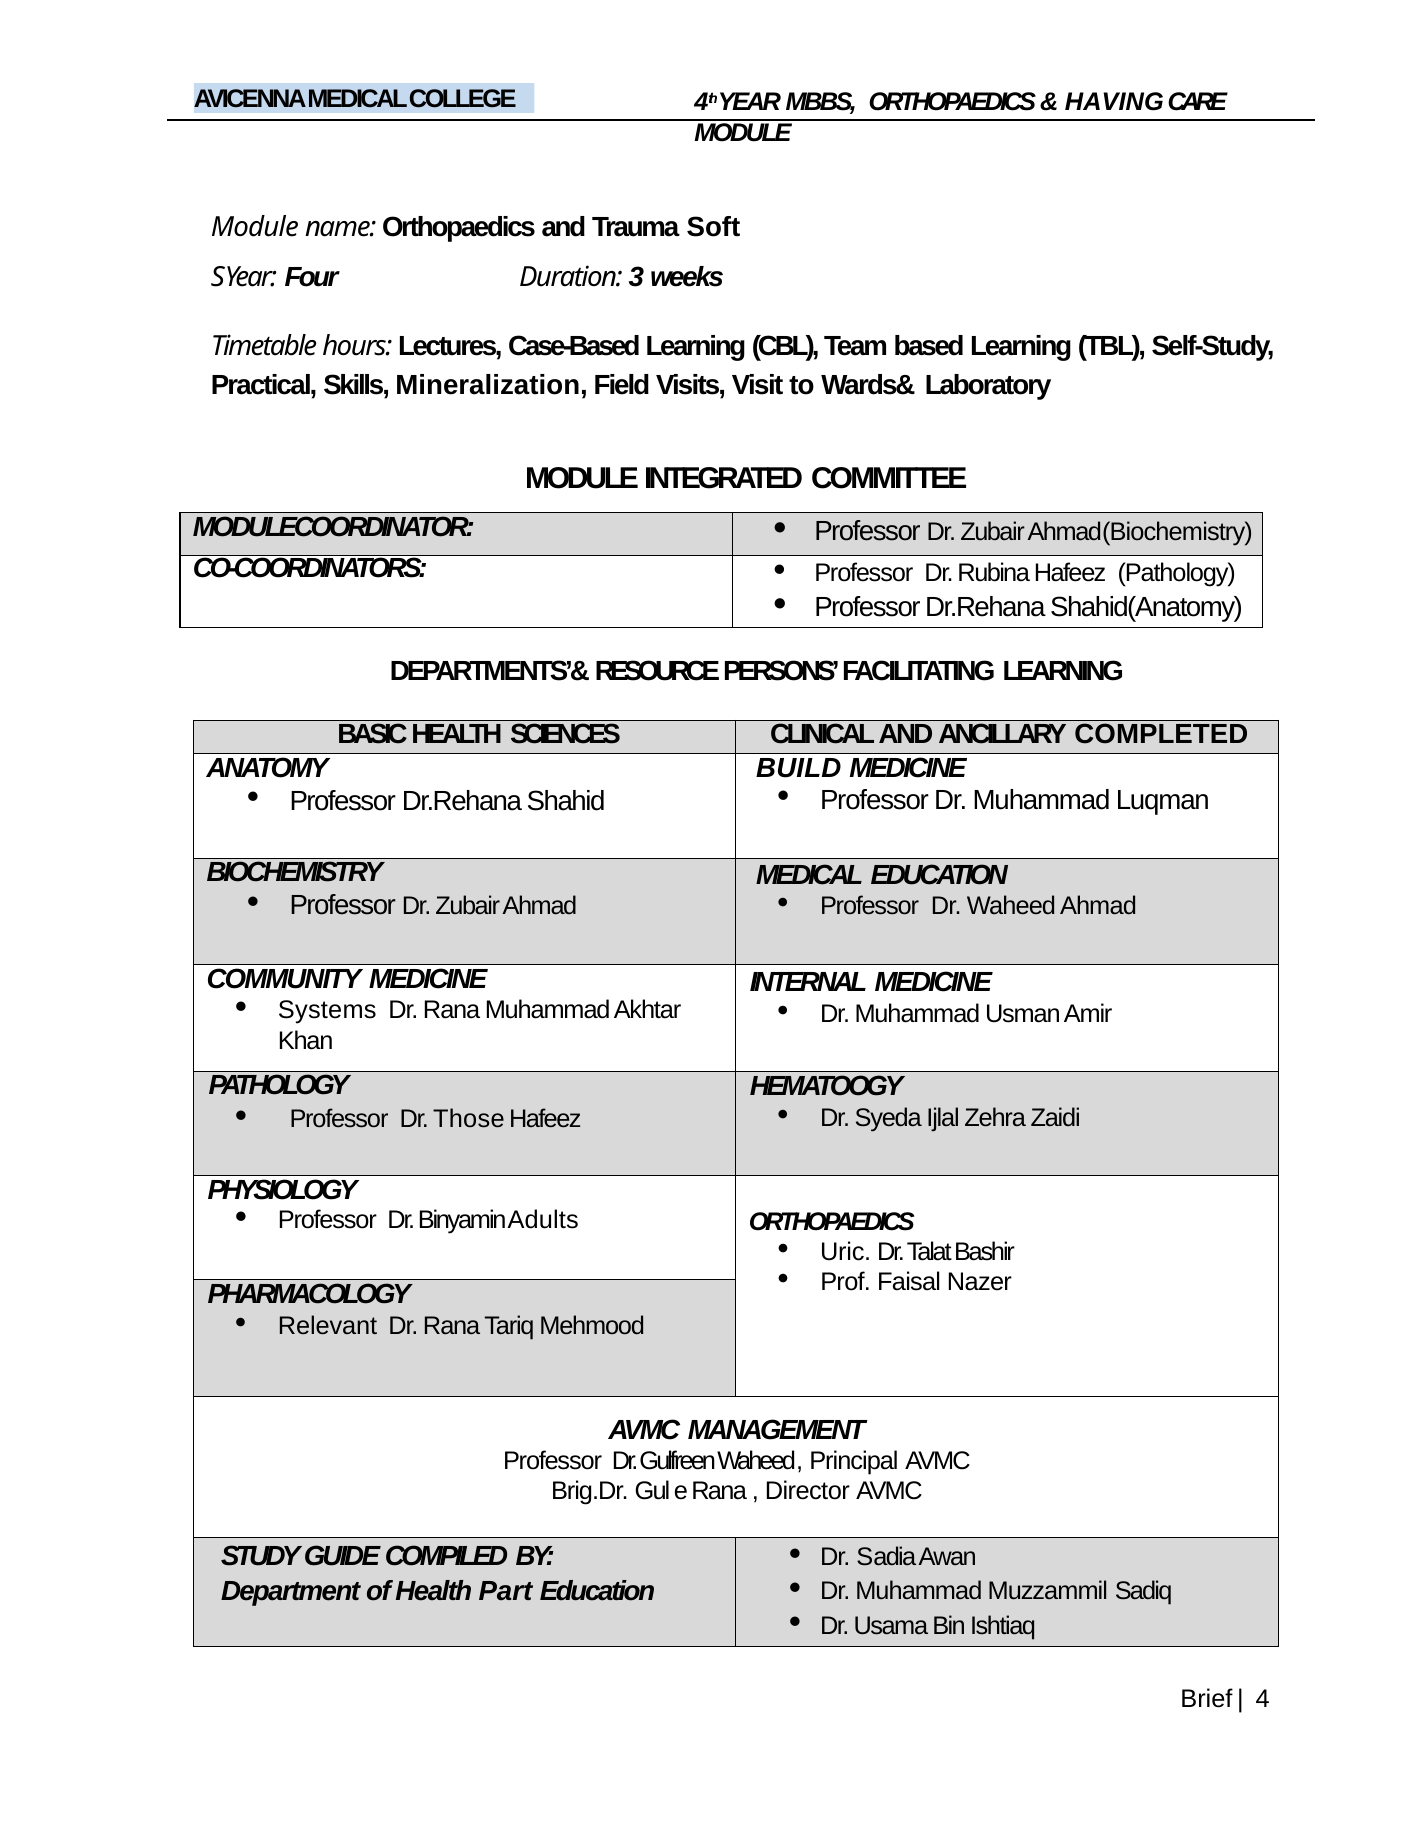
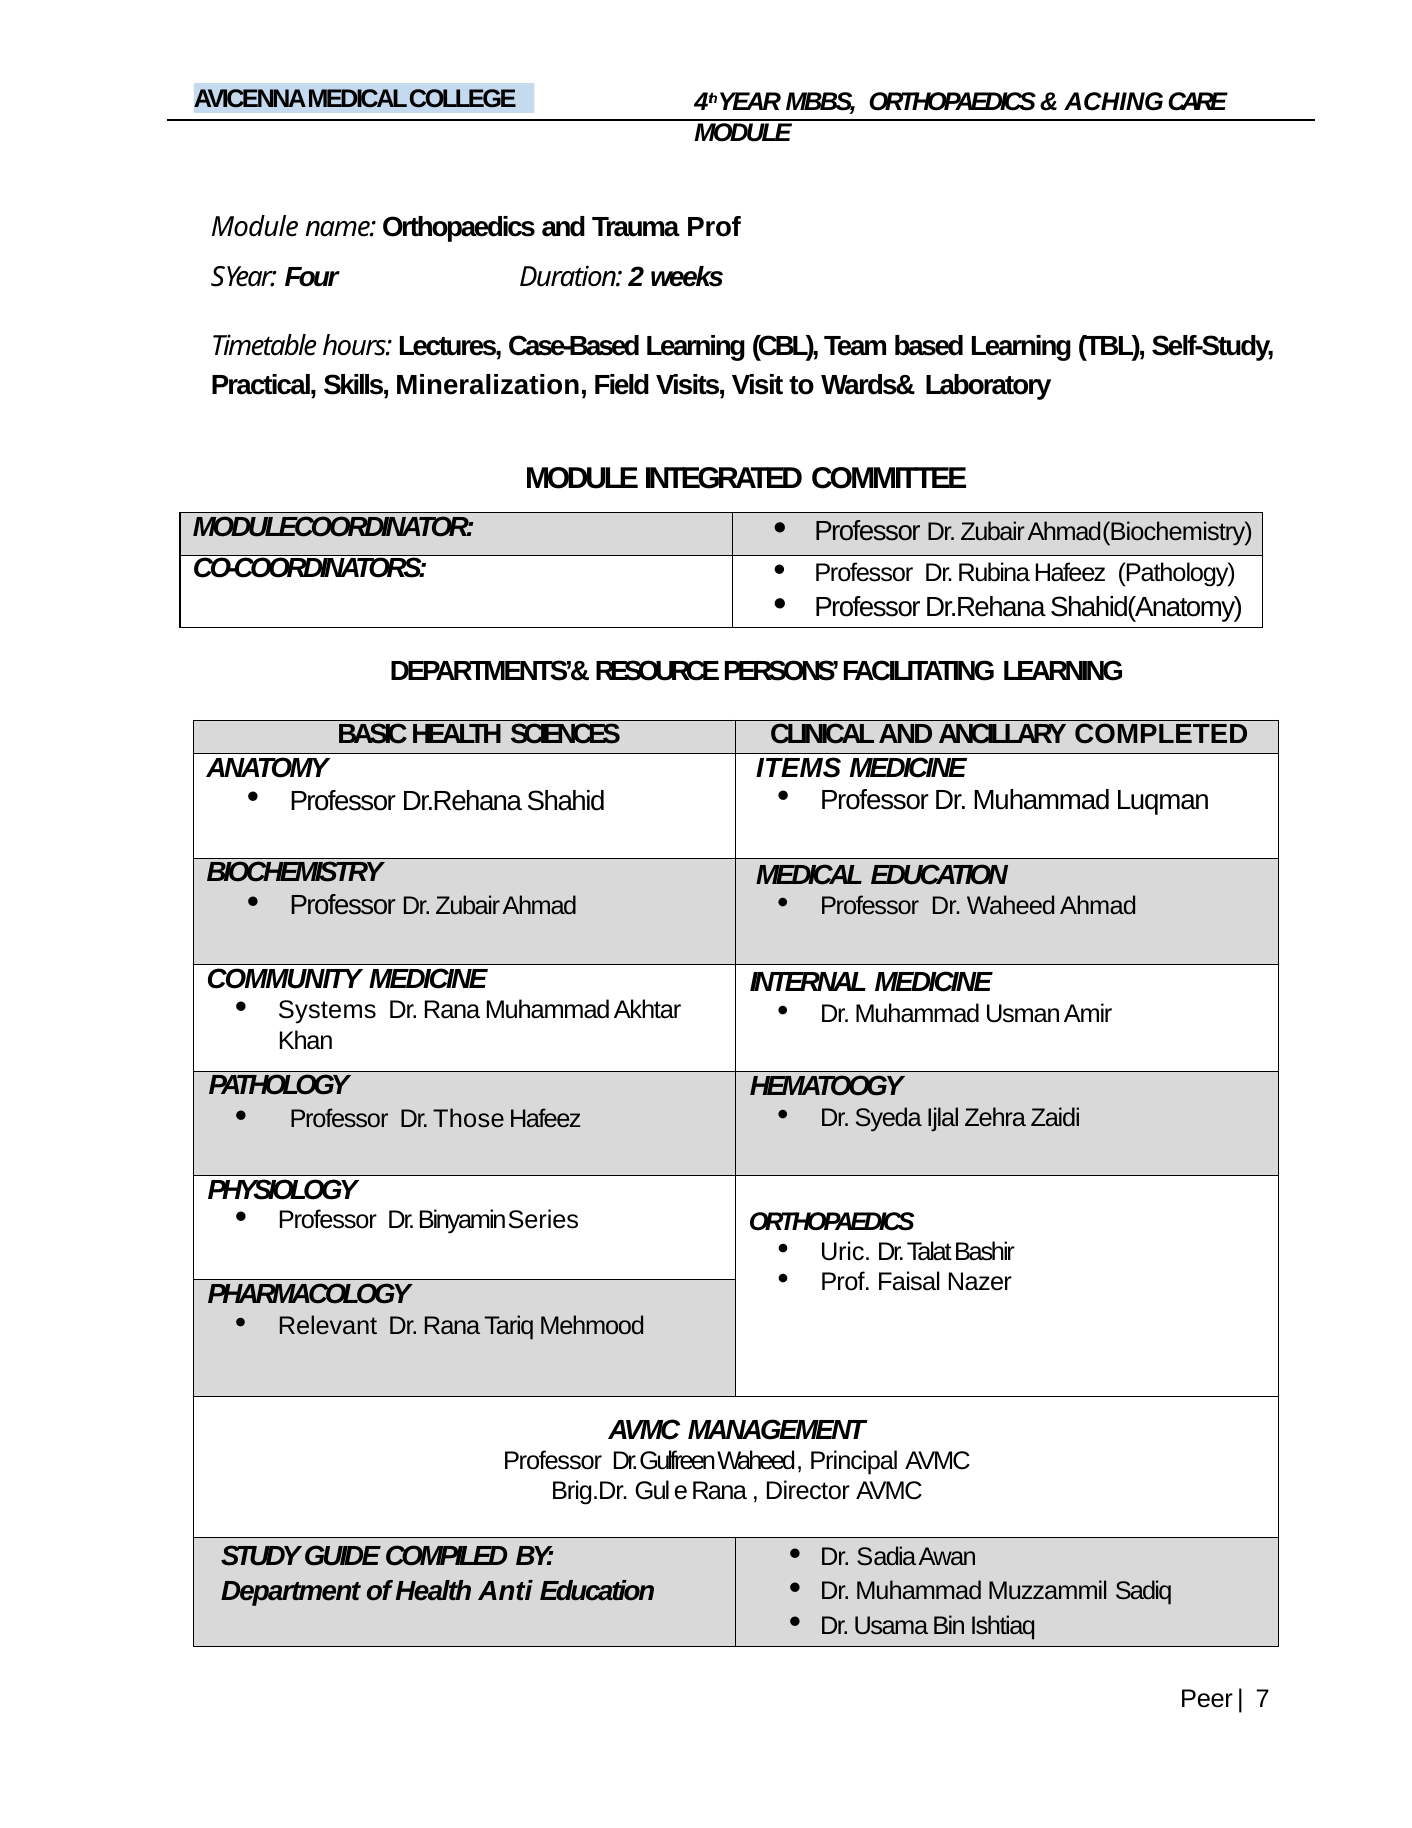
HAVING: HAVING -> ACHING
Trauma Soft: Soft -> Prof
3: 3 -> 2
BUILD: BUILD -> ITEMS
Adults: Adults -> Series
Part: Part -> Anti
Brief: Brief -> Peer
4: 4 -> 7
